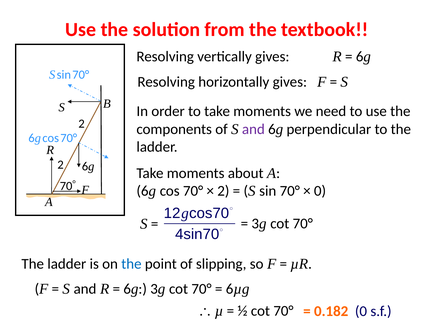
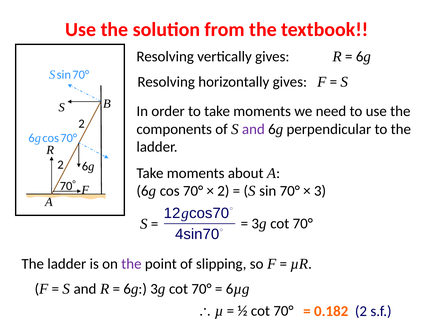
0 at (320, 191): 0 -> 3
the at (131, 264) colour: blue -> purple
0.182 0: 0 -> 2
